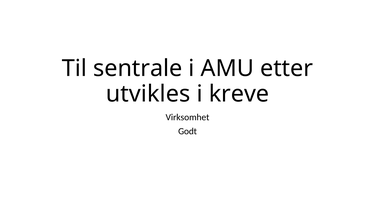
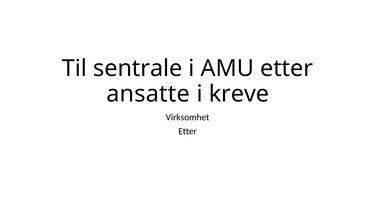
utvikles: utvikles -> ansatte
Godt at (188, 131): Godt -> Etter
